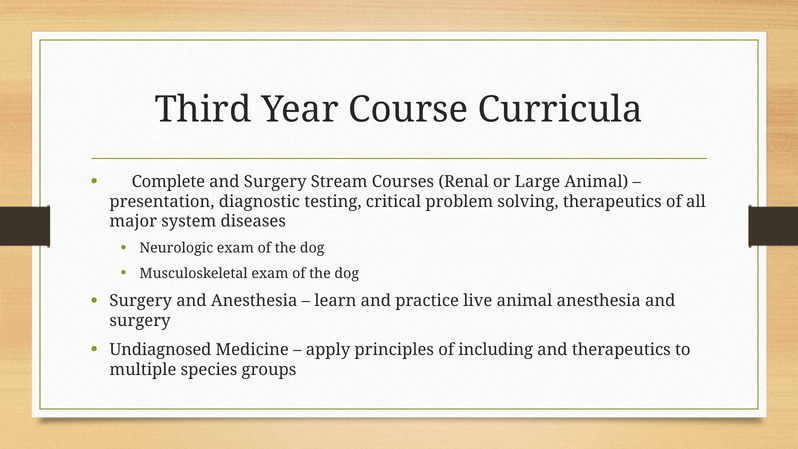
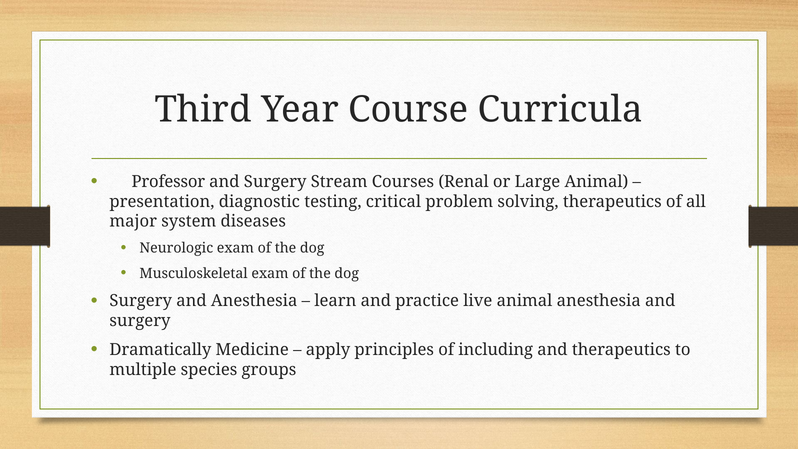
Complete: Complete -> Professor
Undiagnosed: Undiagnosed -> Dramatically
